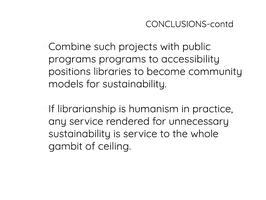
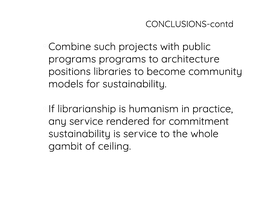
accessibility: accessibility -> architecture
unnecessary: unnecessary -> commitment
